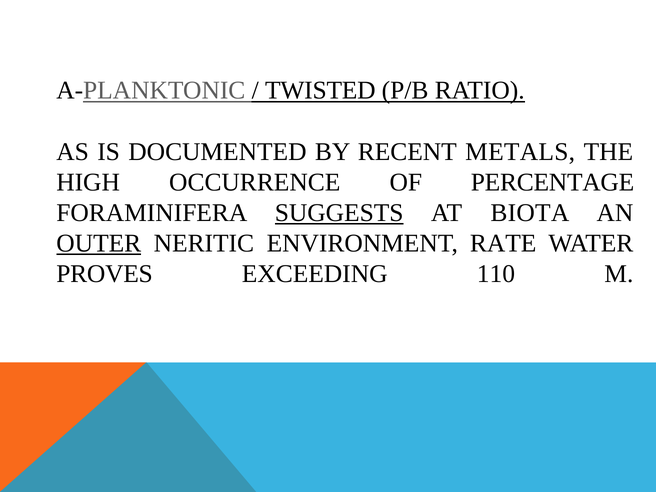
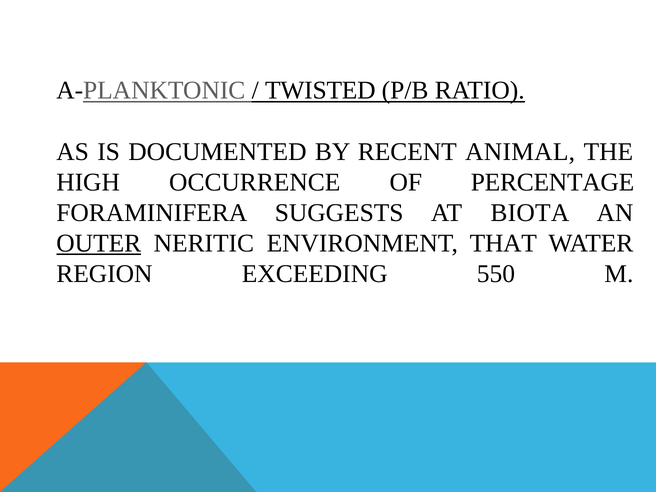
METALS: METALS -> ANIMAL
SUGGESTS underline: present -> none
RATE: RATE -> THAT
PROVES: PROVES -> REGION
110: 110 -> 550
